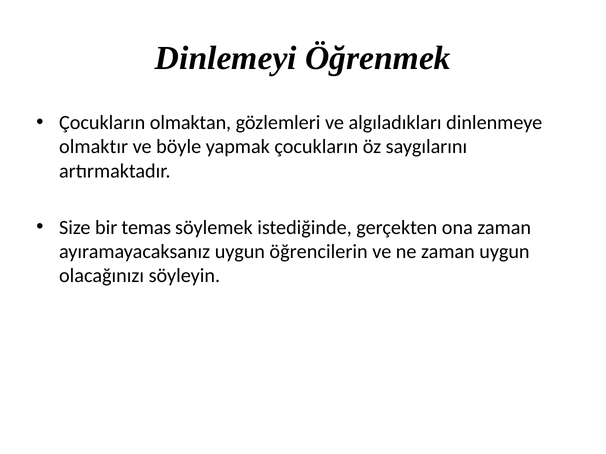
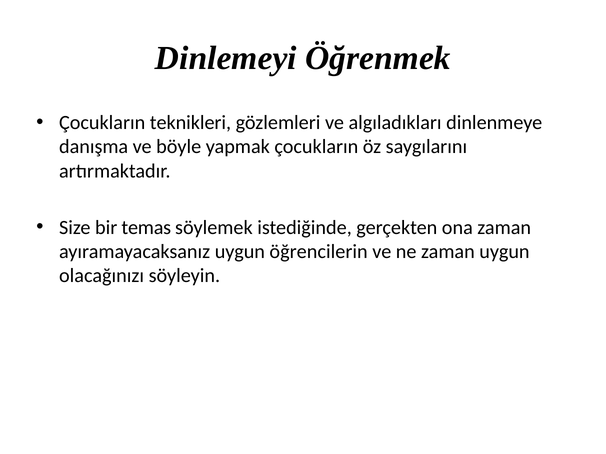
olmaktan: olmaktan -> teknikleri
olmaktır: olmaktır -> danışma
